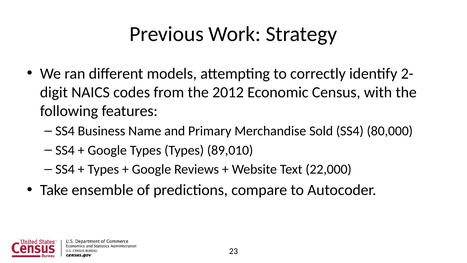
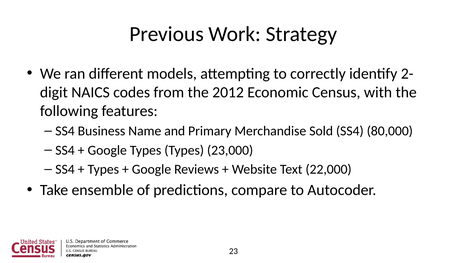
89,010: 89,010 -> 23,000
